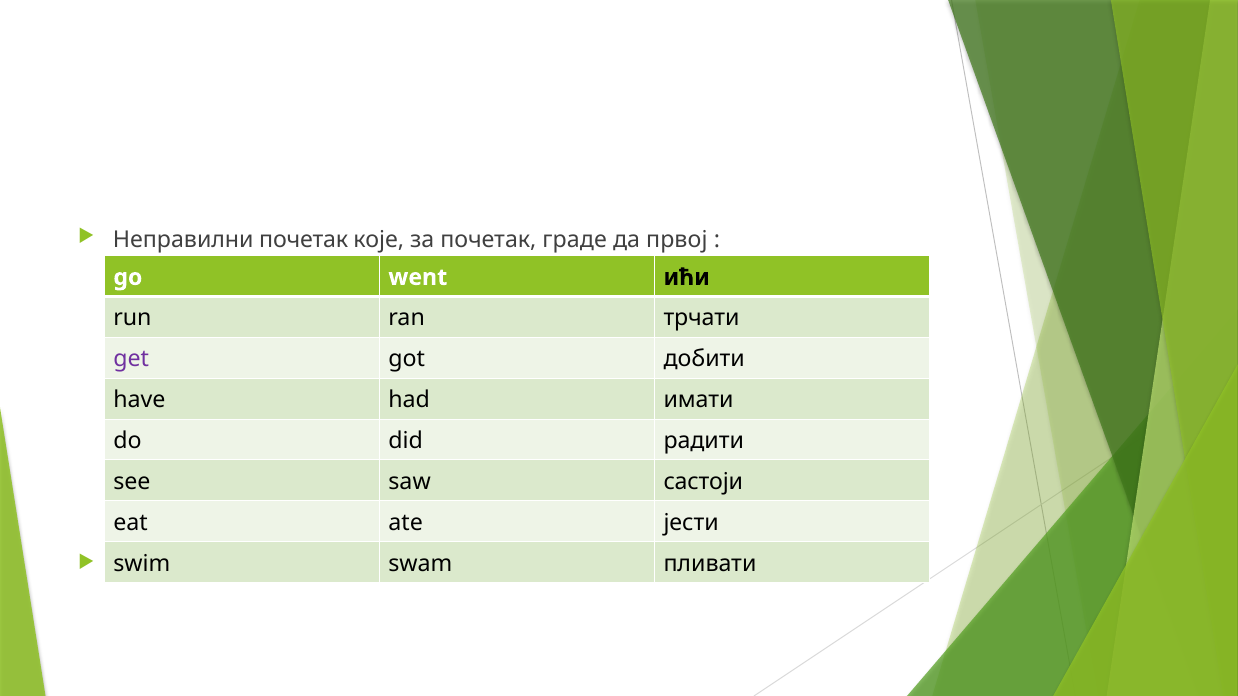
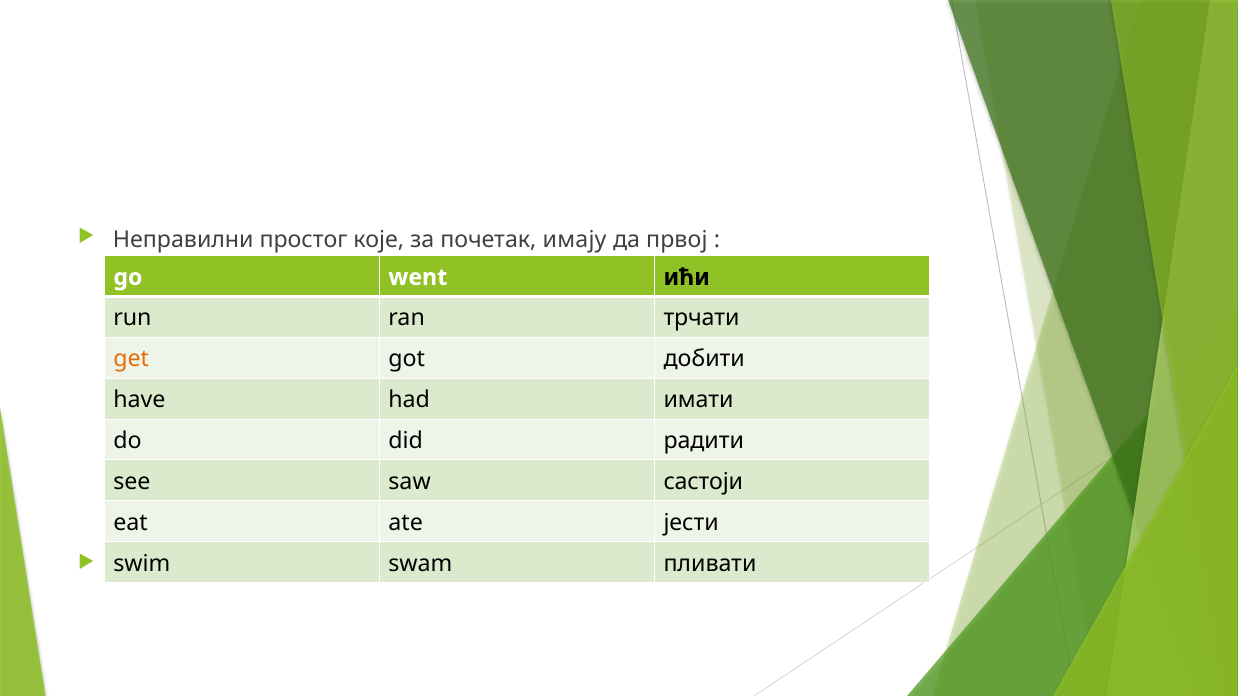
Неправилни почетак: почетак -> простог
граде: граде -> имају
get colour: purple -> orange
